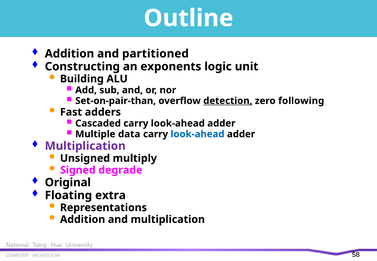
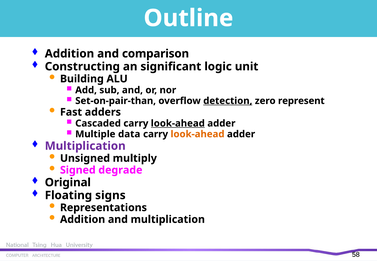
partitioned: partitioned -> comparison
exponents: exponents -> significant
following: following -> represent
look-ahead at (178, 123) underline: none -> present
look-ahead at (198, 134) colour: blue -> orange
extra: extra -> signs
